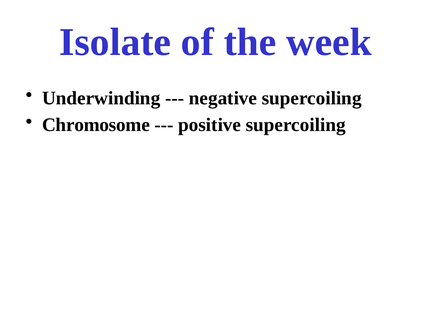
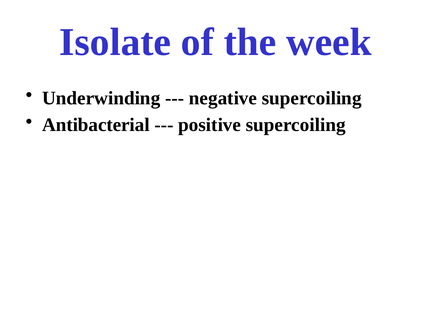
Chromosome: Chromosome -> Antibacterial
